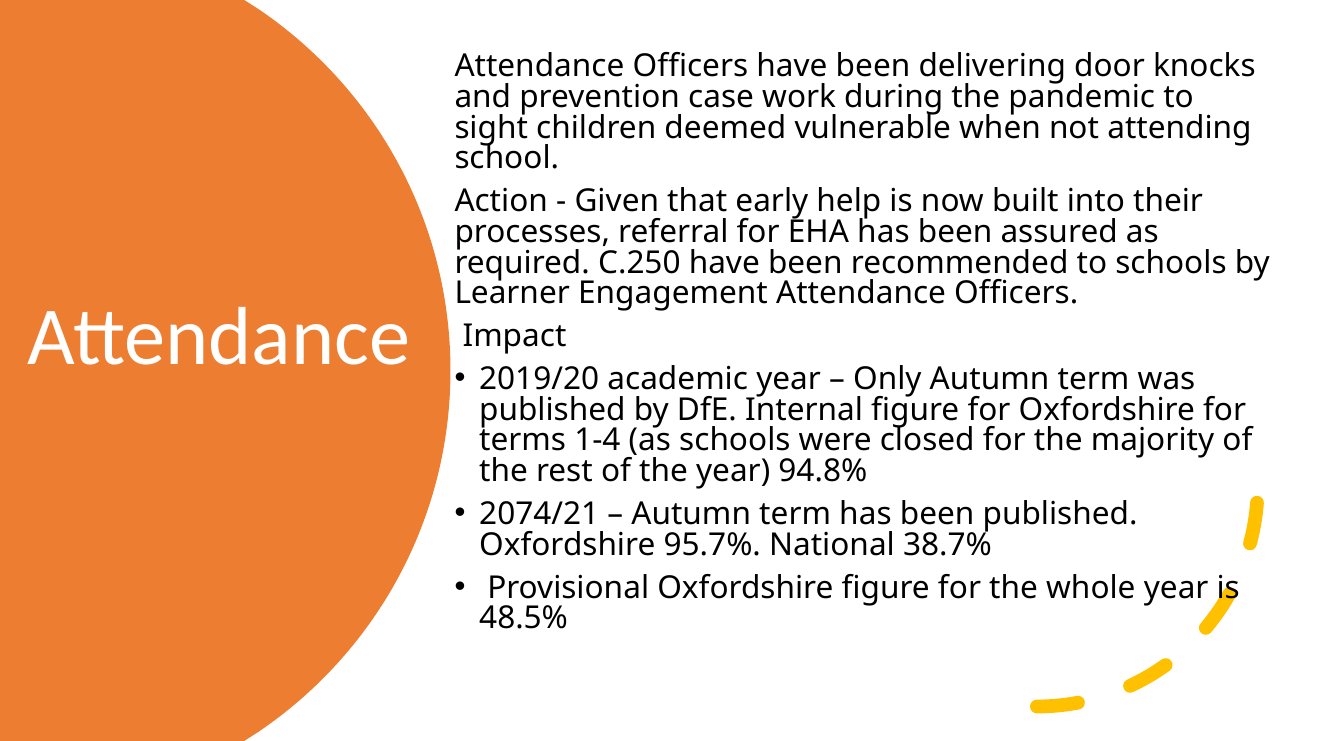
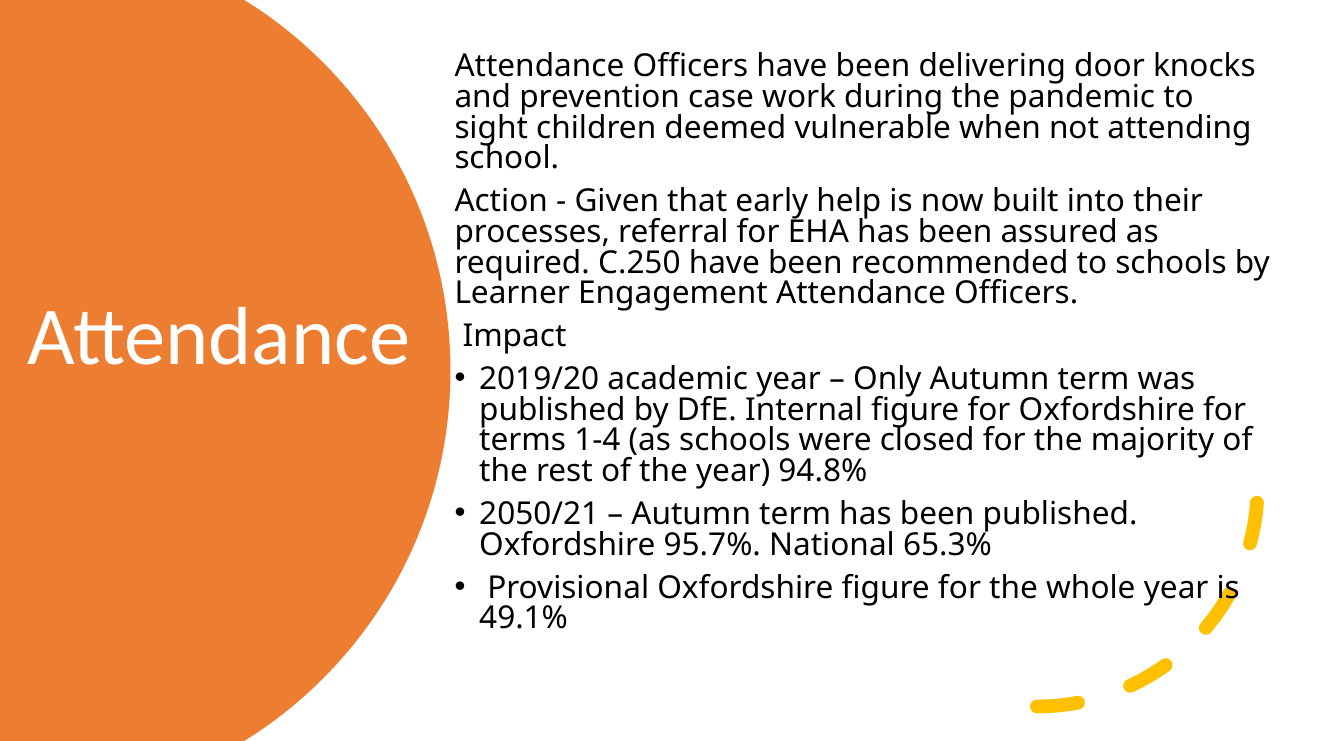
2074/21: 2074/21 -> 2050/21
38.7%: 38.7% -> 65.3%
48.5%: 48.5% -> 49.1%
